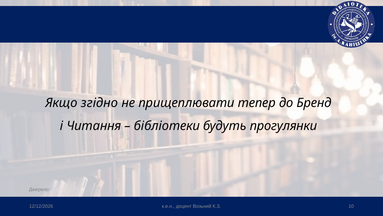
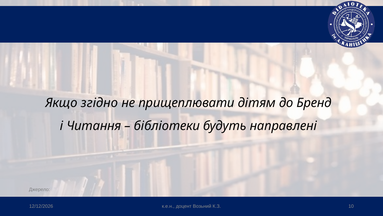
тепер: тепер -> дітям
прогулянки: прогулянки -> направлені
